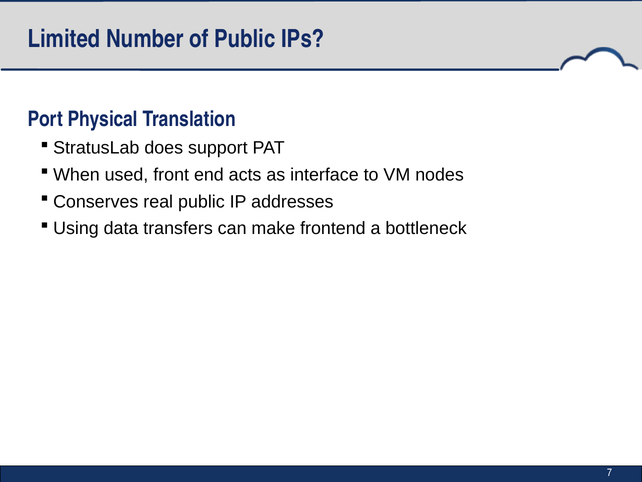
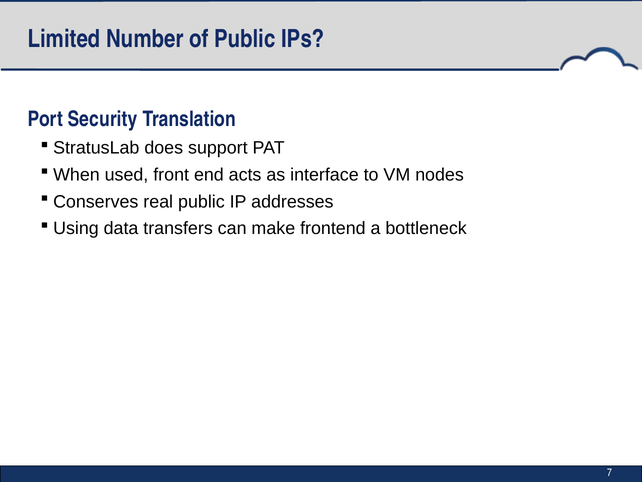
Physical: Physical -> Security
